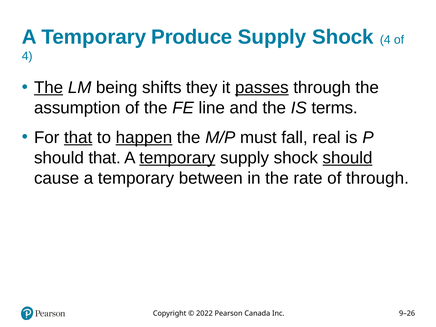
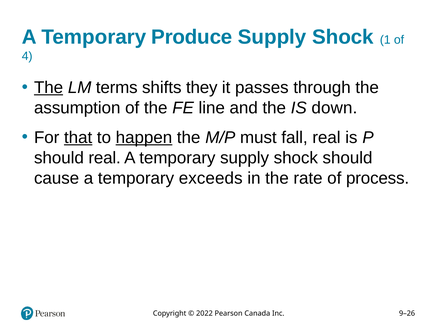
Shock 4: 4 -> 1
being: being -> terms
passes underline: present -> none
terms: terms -> down
should that: that -> real
temporary at (177, 158) underline: present -> none
should at (348, 158) underline: present -> none
between: between -> exceeds
of through: through -> process
